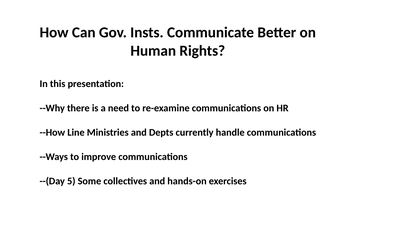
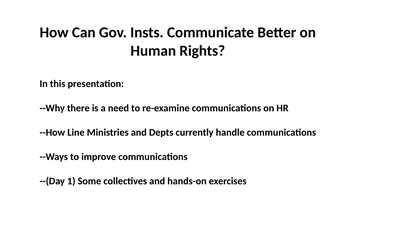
5: 5 -> 1
